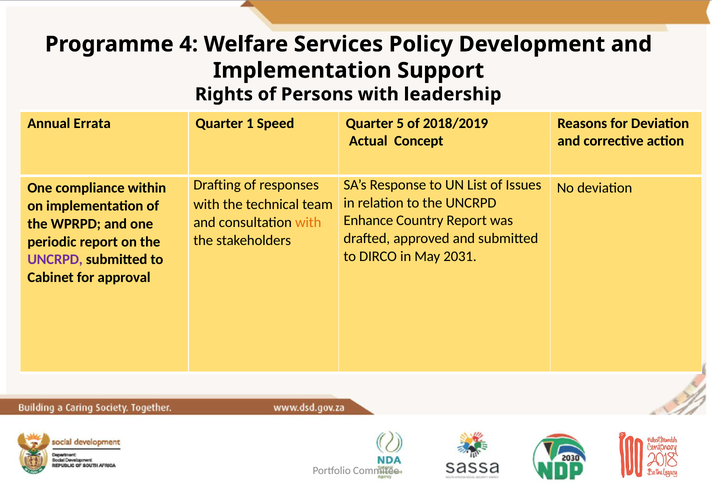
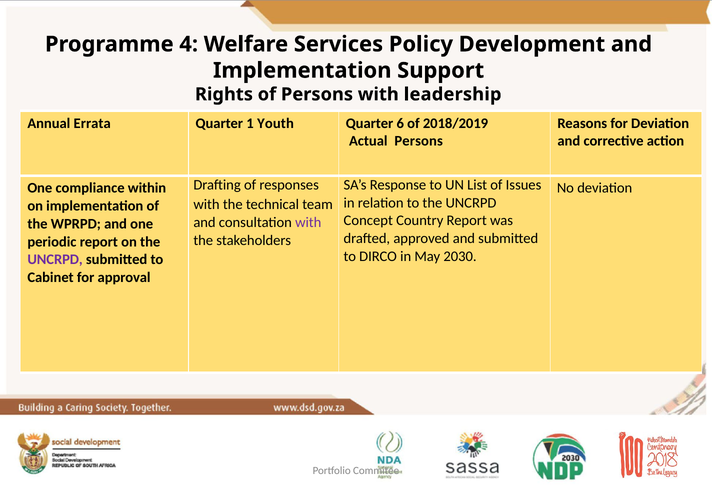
Speed: Speed -> Youth
5: 5 -> 6
Actual Concept: Concept -> Persons
Enhance: Enhance -> Concept
with at (308, 222) colour: orange -> purple
2031: 2031 -> 2030
